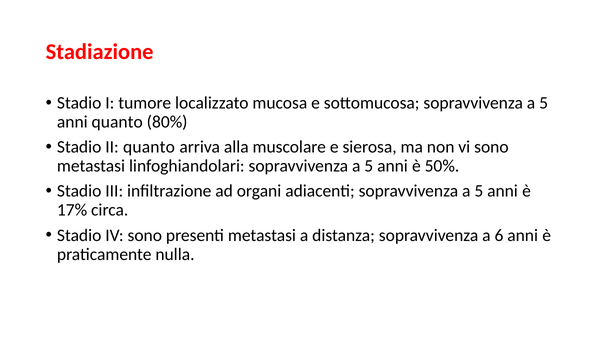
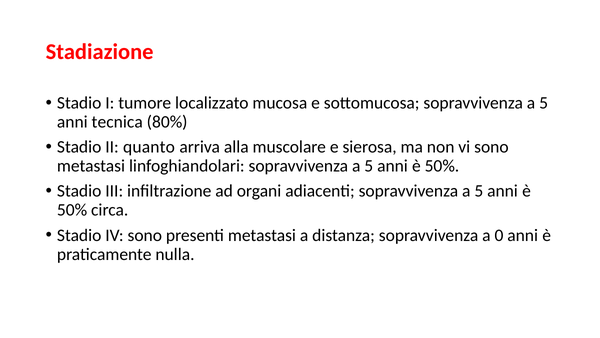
anni quanto: quanto -> tecnica
17% at (72, 210): 17% -> 50%
6: 6 -> 0
